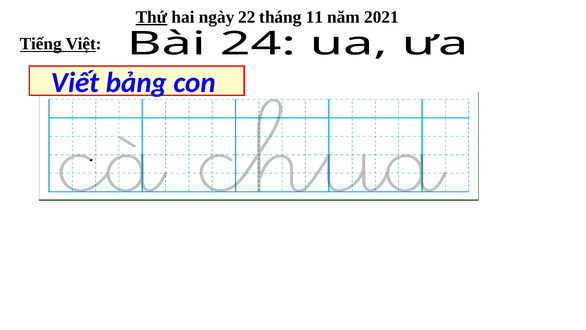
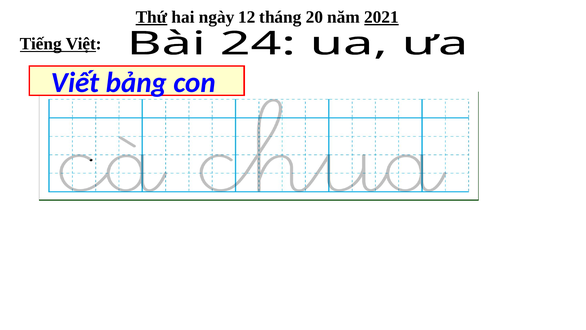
22: 22 -> 12
11: 11 -> 20
2021 underline: none -> present
